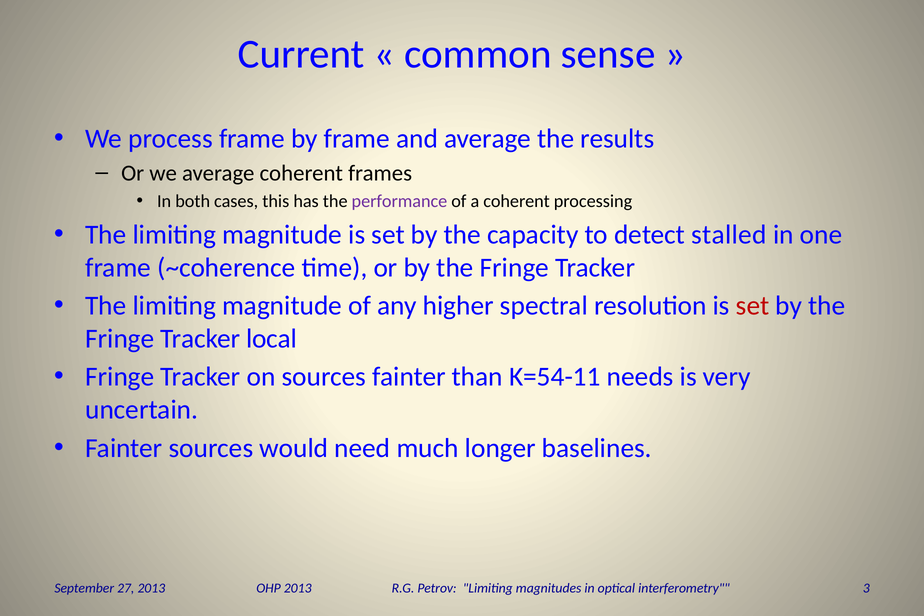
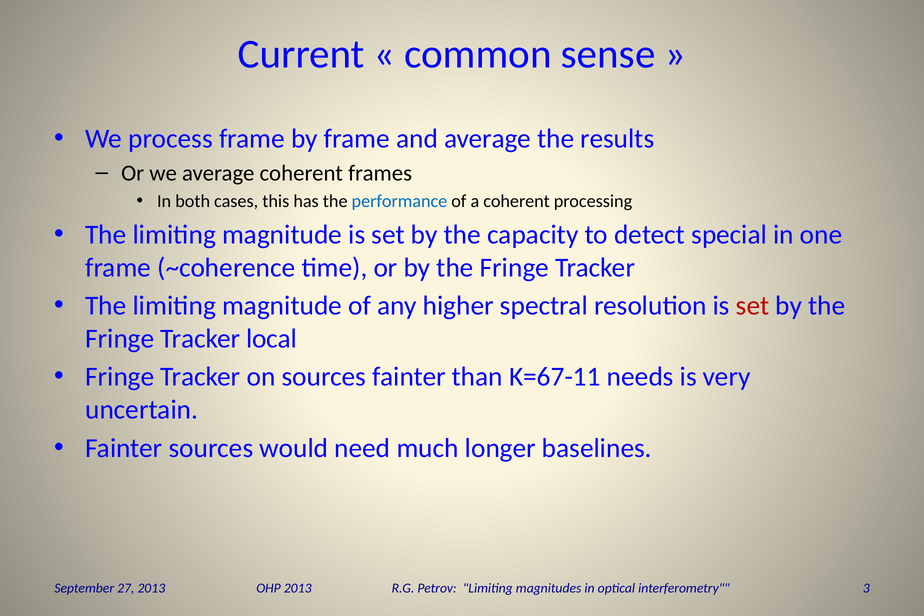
performance colour: purple -> blue
stalled: stalled -> special
K=54-11: K=54-11 -> K=67-11
